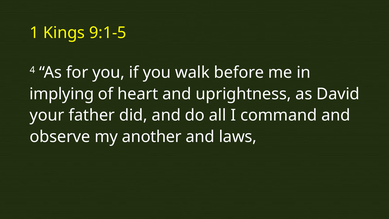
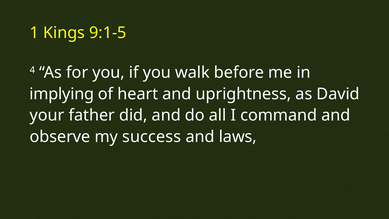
another: another -> success
